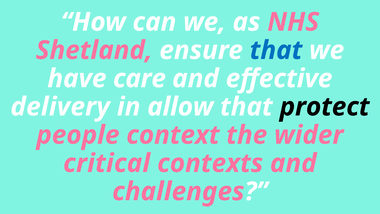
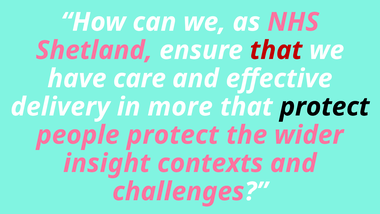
that at (276, 50) colour: blue -> red
allow: allow -> more
people context: context -> protect
critical: critical -> insight
